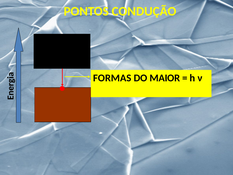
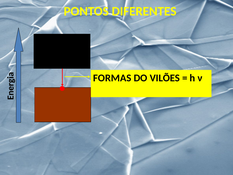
CONDUÇÃO: CONDUÇÃO -> DIFERENTES
MAIOR: MAIOR -> VILÕES
